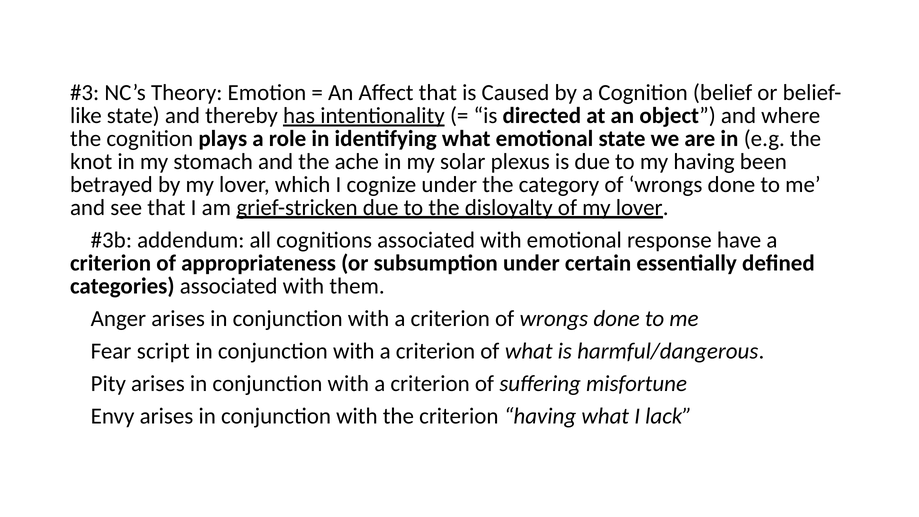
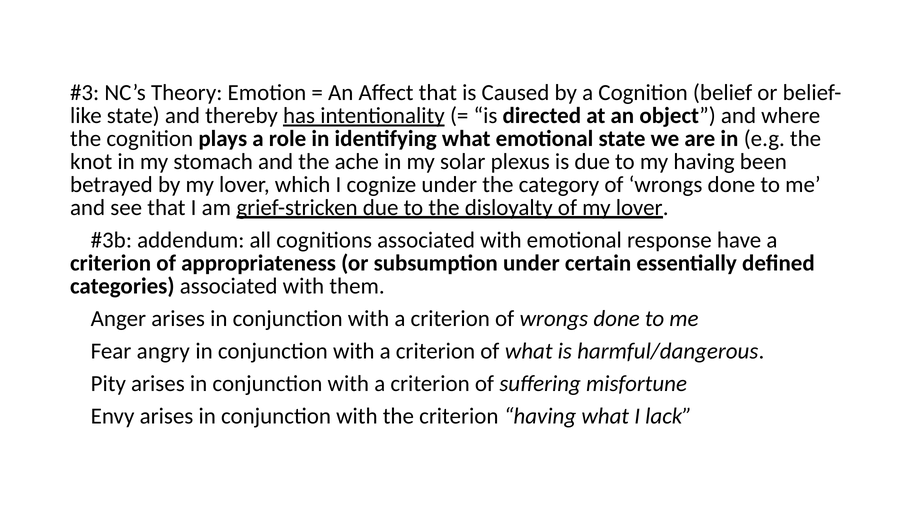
script: script -> angry
